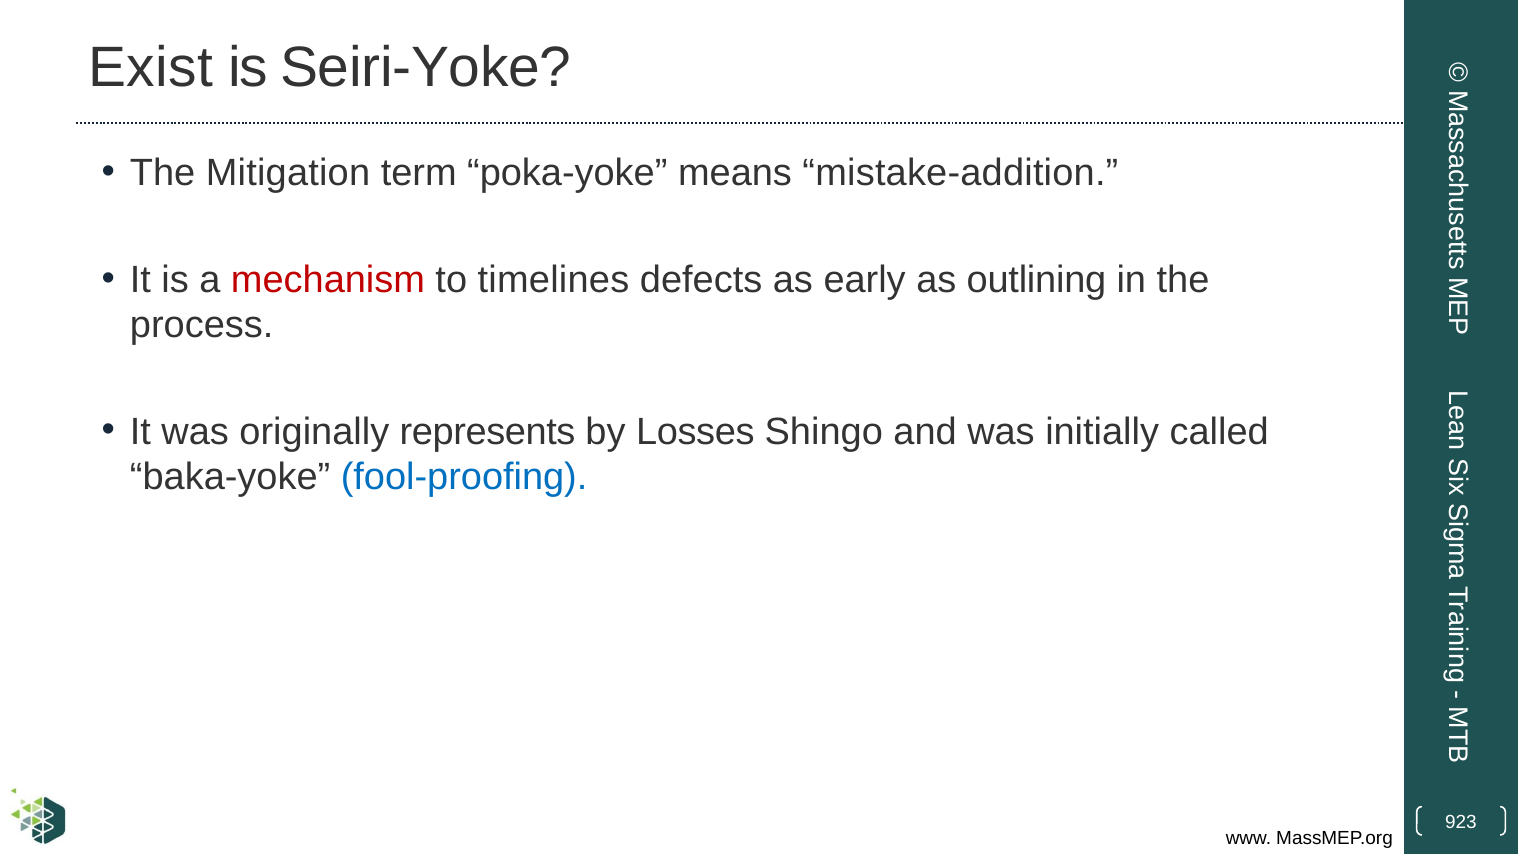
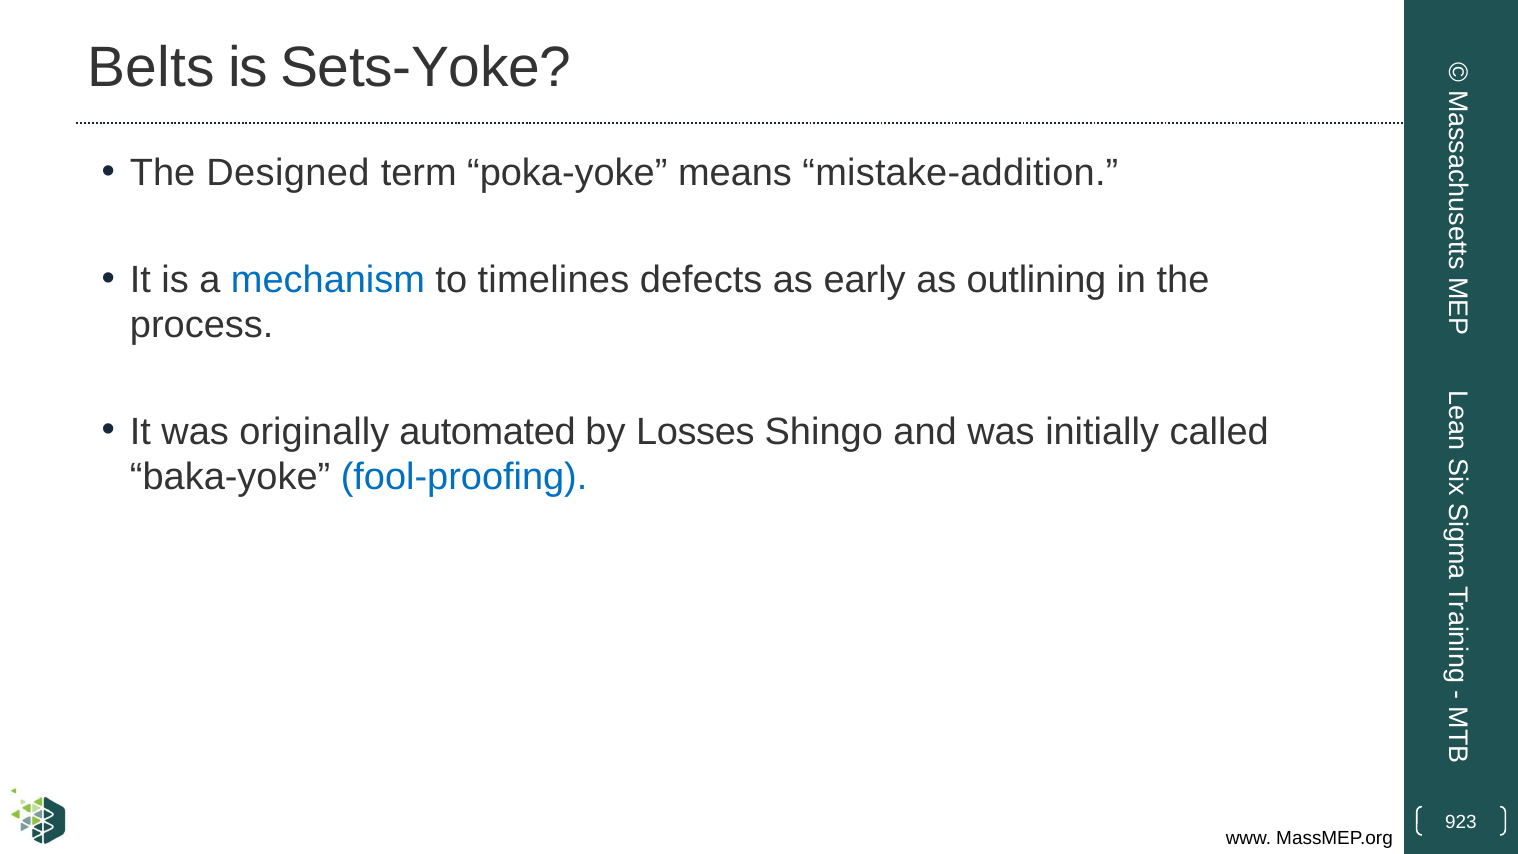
Exist: Exist -> Belts
Seiri-Yoke: Seiri-Yoke -> Sets-Yoke
Mitigation: Mitigation -> Designed
mechanism colour: red -> blue
represents: represents -> automated
